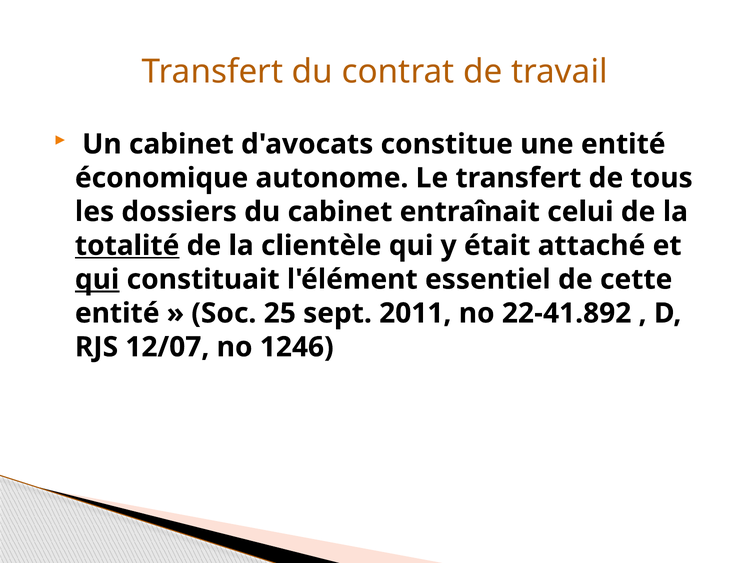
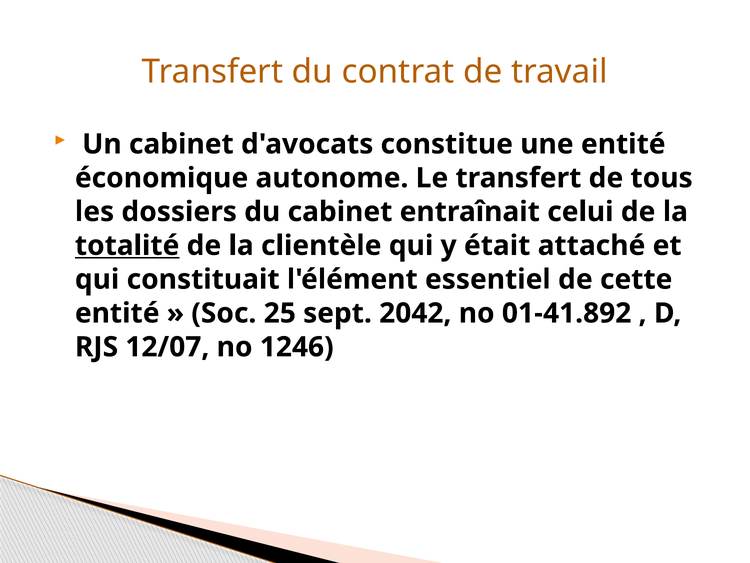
qui at (97, 279) underline: present -> none
2011: 2011 -> 2042
22-41.892: 22-41.892 -> 01-41.892
